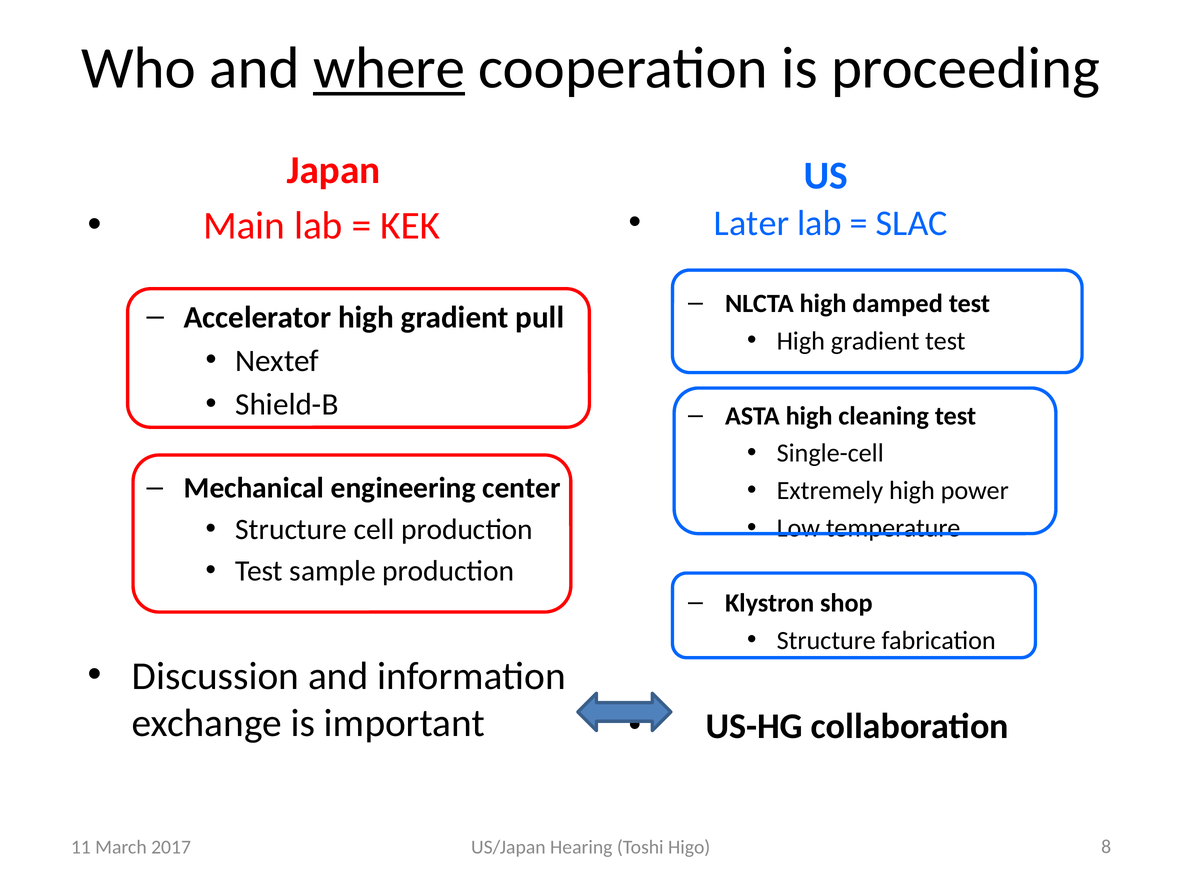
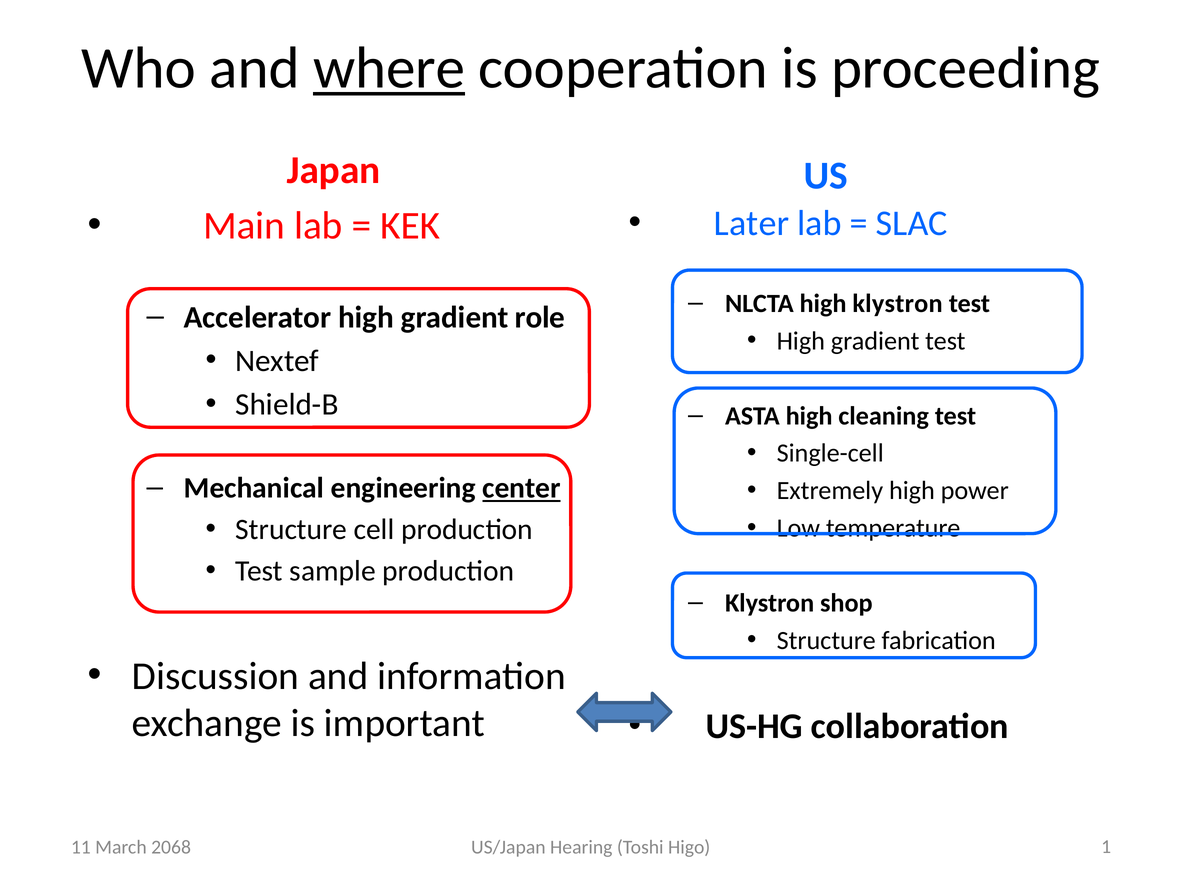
high damped: damped -> klystron
pull: pull -> role
center underline: none -> present
2017: 2017 -> 2068
8: 8 -> 1
